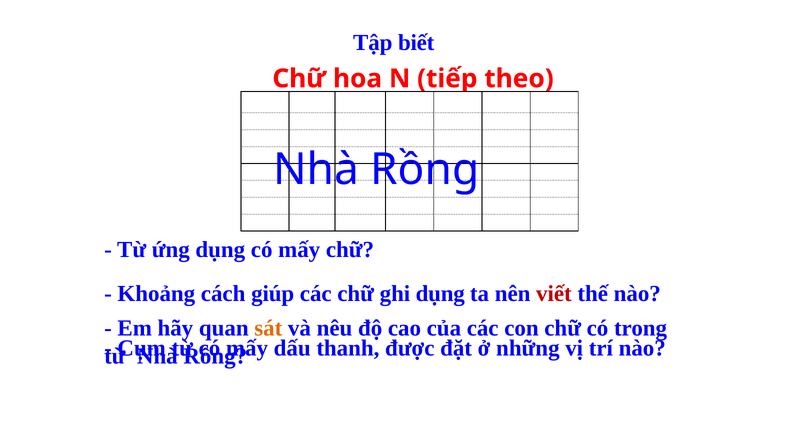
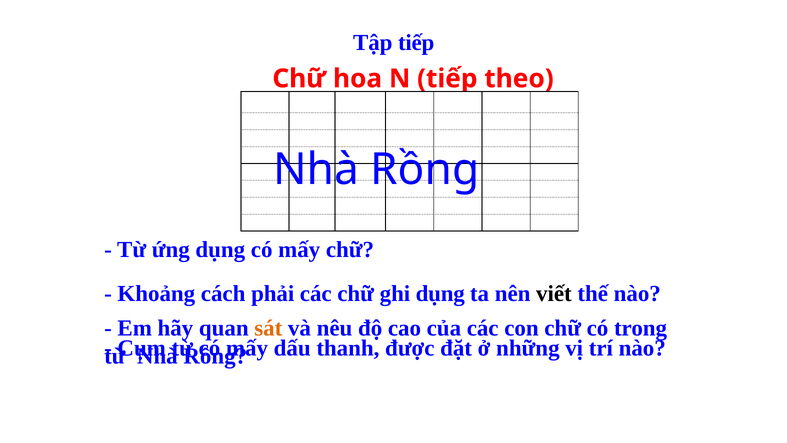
Tập biết: biết -> tiếp
giúp: giúp -> phải
viết colour: red -> black
